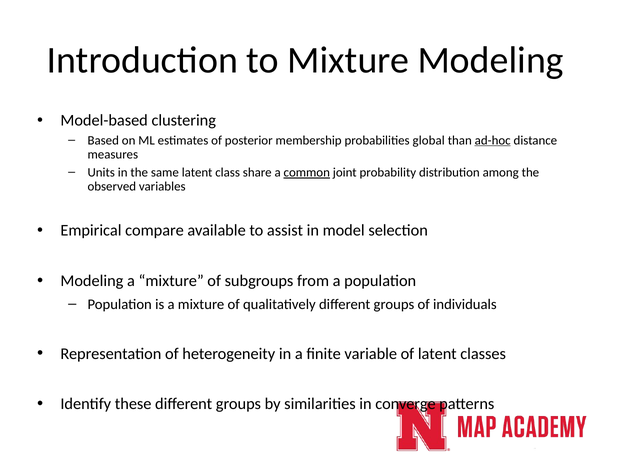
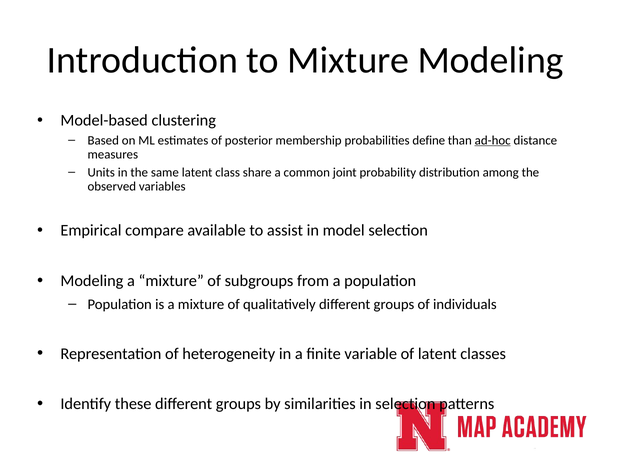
global: global -> define
common underline: present -> none
in converge: converge -> selection
